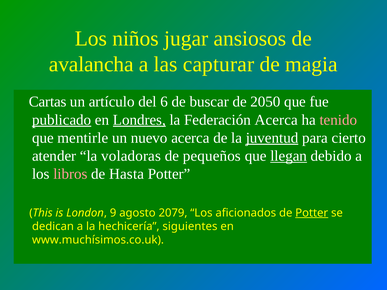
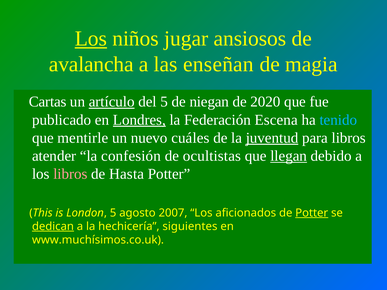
Los at (91, 39) underline: none -> present
capturar: capturar -> enseñan
artículo underline: none -> present
del 6: 6 -> 5
buscar: buscar -> niegan
2050: 2050 -> 2020
publicado underline: present -> none
Federación Acerca: Acerca -> Escena
tenido colour: pink -> light blue
nuevo acerca: acerca -> cuáles
para cierto: cierto -> libros
voladoras: voladoras -> confesión
pequeños: pequeños -> ocultistas
London 9: 9 -> 5
2079: 2079 -> 2007
dedican underline: none -> present
